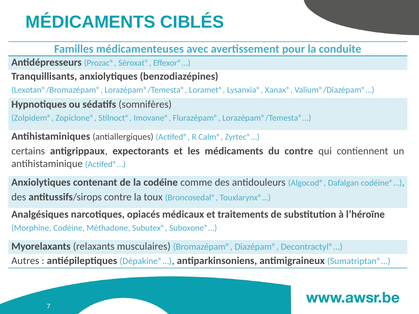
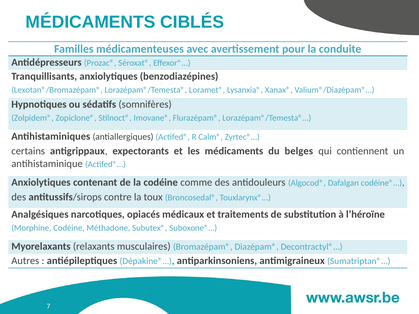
du contre: contre -> belges
